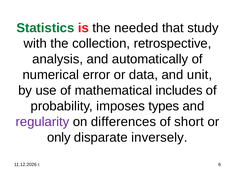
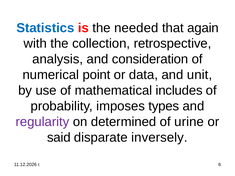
Statistics colour: green -> blue
study: study -> again
automatically: automatically -> consideration
error: error -> point
differences: differences -> determined
short: short -> urine
only: only -> said
